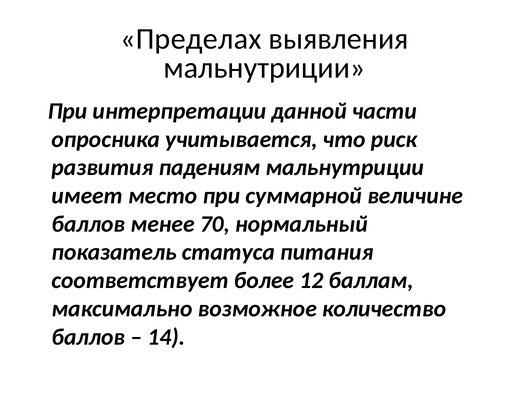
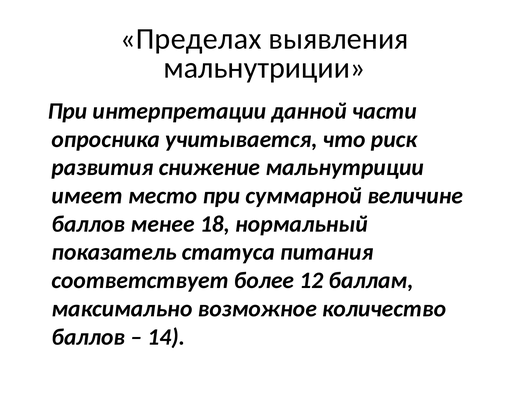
падениям: падениям -> снижение
70: 70 -> 18
